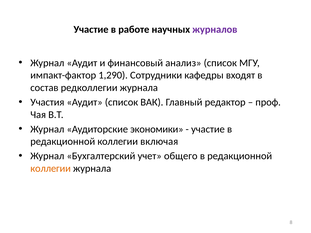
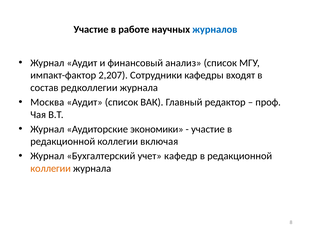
журналов colour: purple -> blue
1,290: 1,290 -> 2,207
Участия: Участия -> Москва
общего: общего -> кафедр
